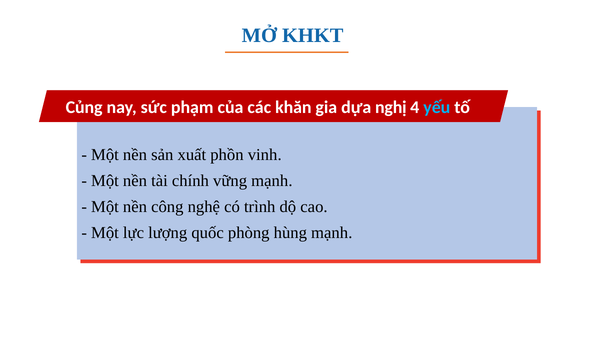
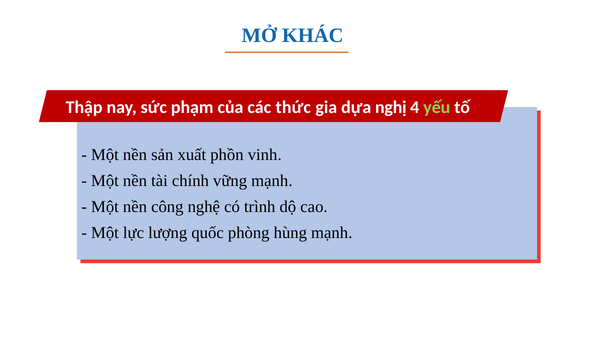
KHKT: KHKT -> KHÁC
Củng: Củng -> Thập
khăn: khăn -> thức
yếu colour: light blue -> light green
